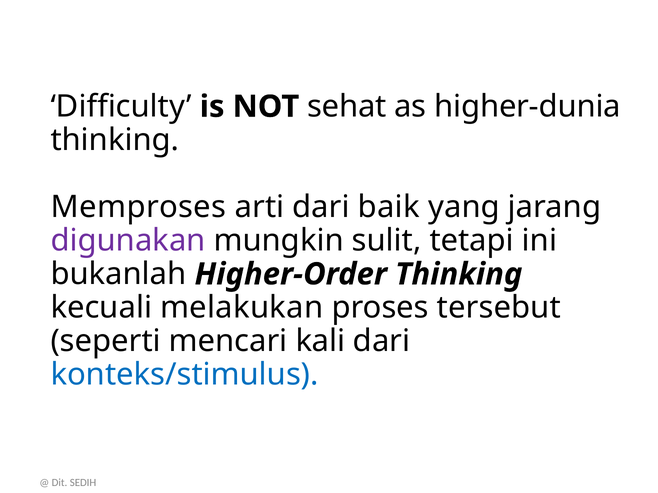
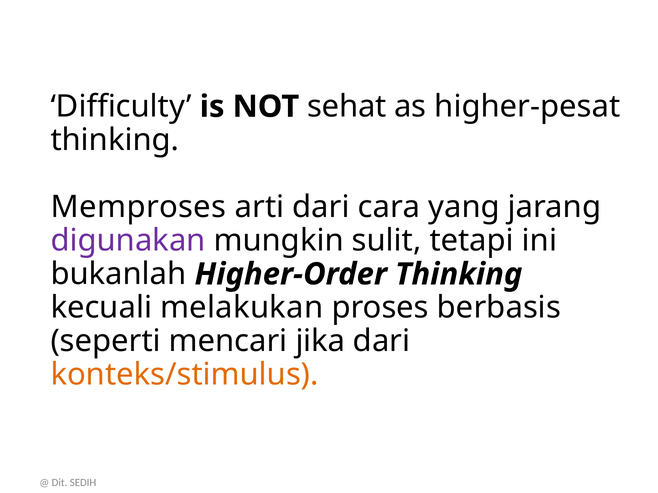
higher-dunia: higher-dunia -> higher-pesat
baik: baik -> cara
tersebut: tersebut -> berbasis
kali: kali -> jika
konteks/stimulus colour: blue -> orange
